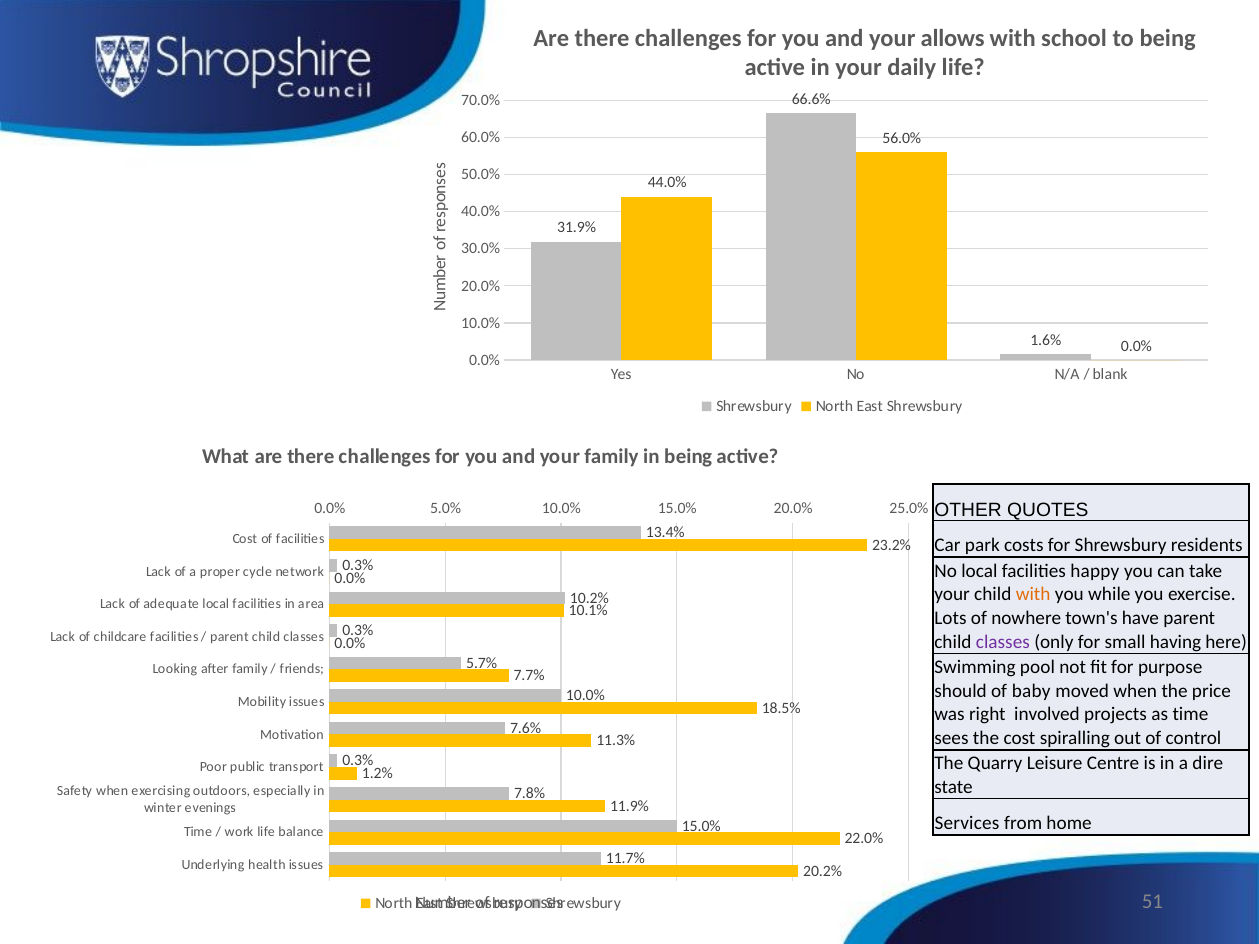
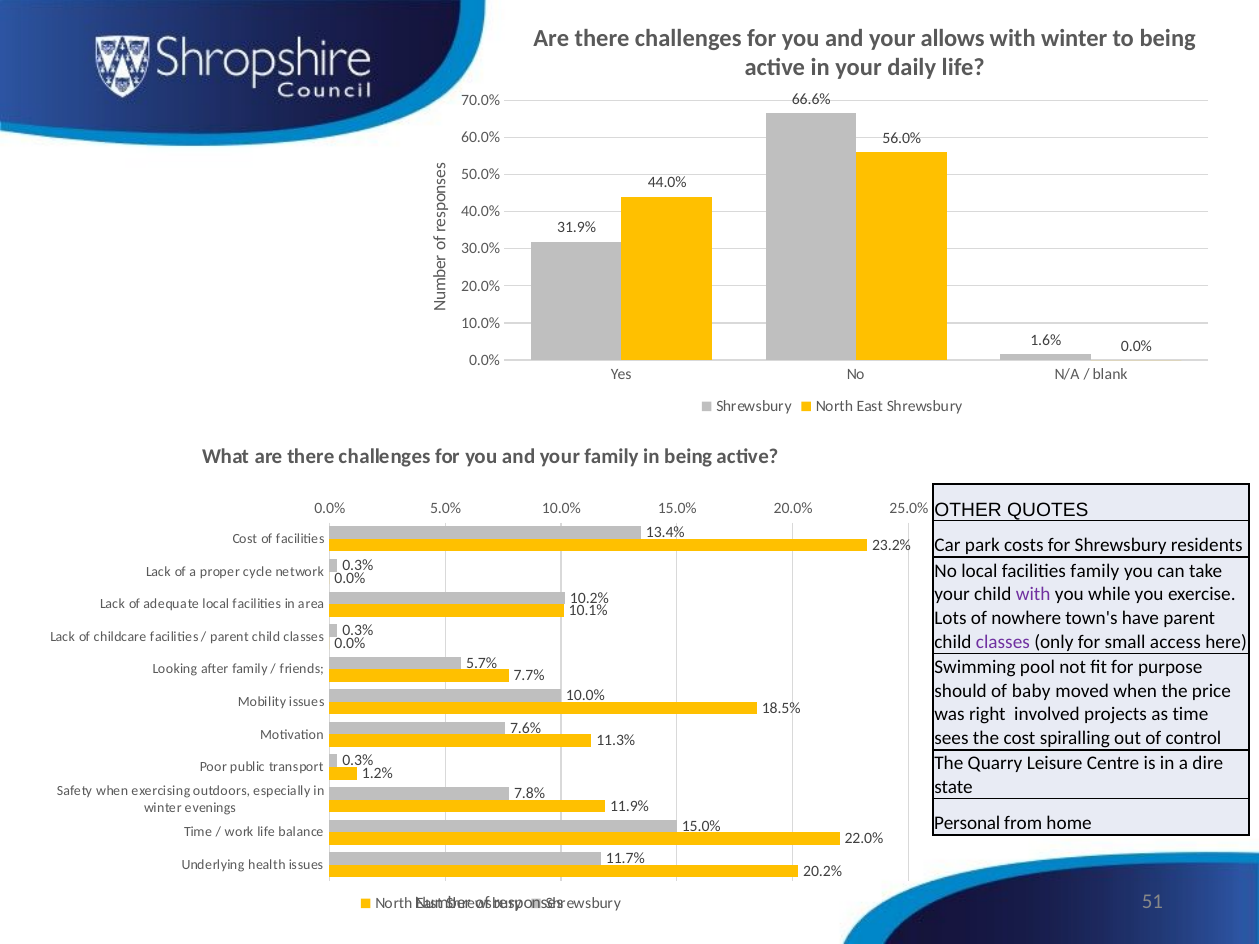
with school: school -> winter
facilities happy: happy -> family
with at (1033, 595) colour: orange -> purple
having: having -> access
Services: Services -> Personal
